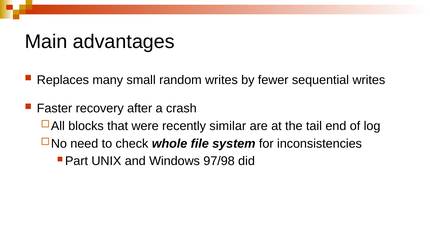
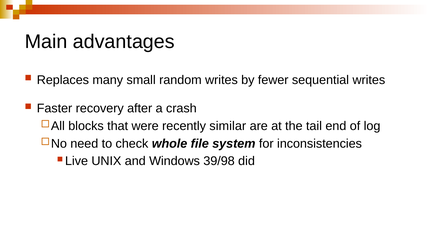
Part: Part -> Live
97/98: 97/98 -> 39/98
